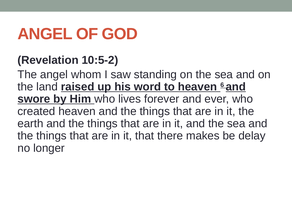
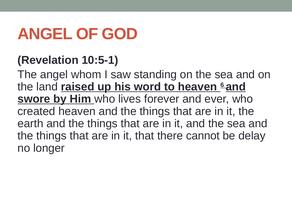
10:5-2: 10:5-2 -> 10:5-1
makes: makes -> cannot
